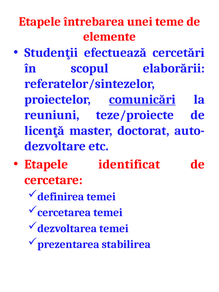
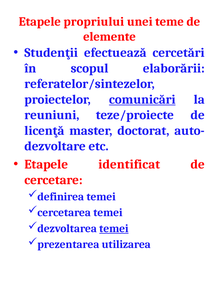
întrebarea: întrebarea -> propriului
temei at (114, 228) underline: none -> present
stabilirea: stabilirea -> utilizarea
